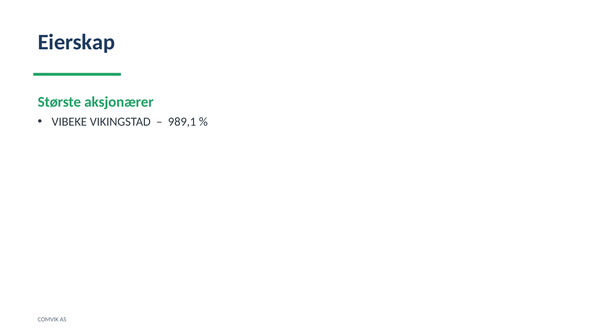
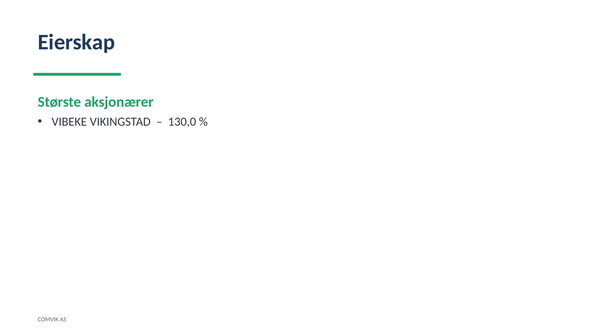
989,1: 989,1 -> 130,0
